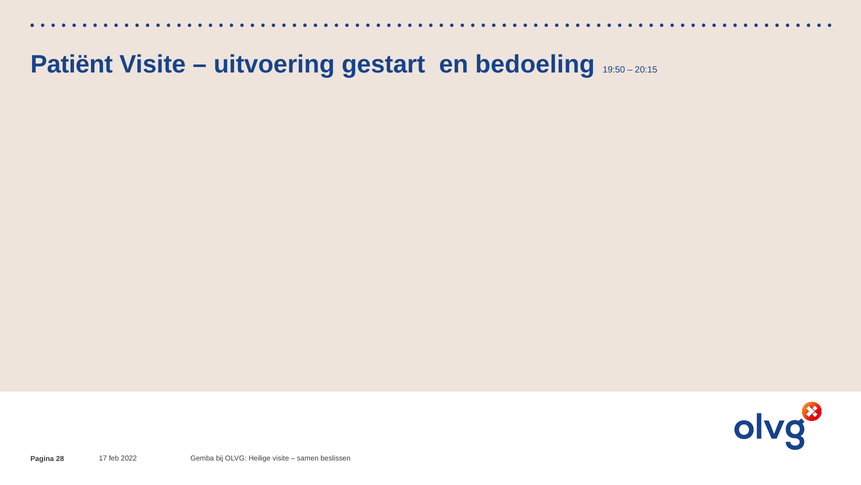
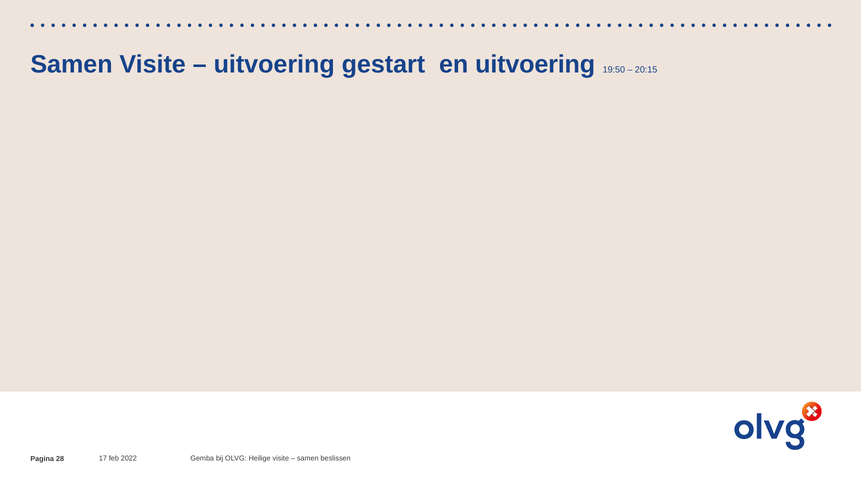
Patiënt at (72, 64): Patiënt -> Samen
en bedoeling: bedoeling -> uitvoering
